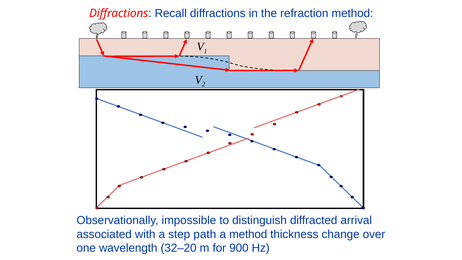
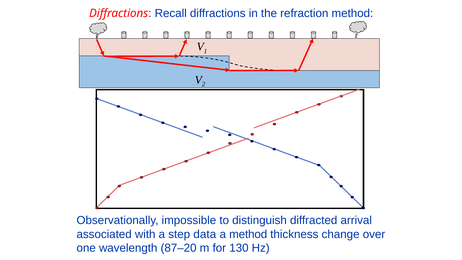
path: path -> data
32–20: 32–20 -> 87–20
900: 900 -> 130
